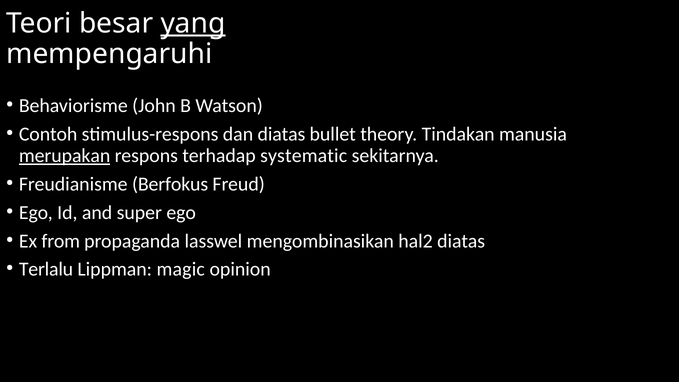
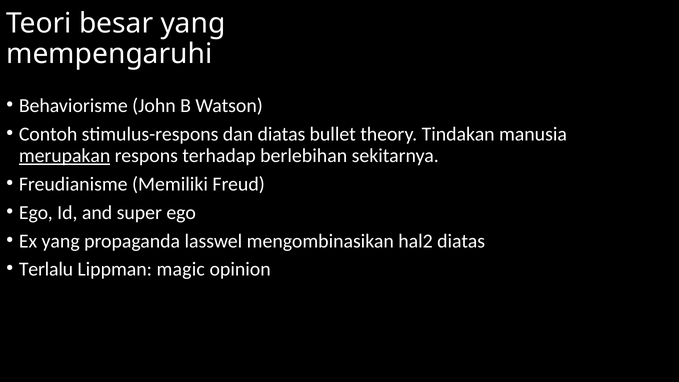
yang at (193, 23) underline: present -> none
systematic: systematic -> berlebihan
Berfokus: Berfokus -> Memiliki
Ex from: from -> yang
